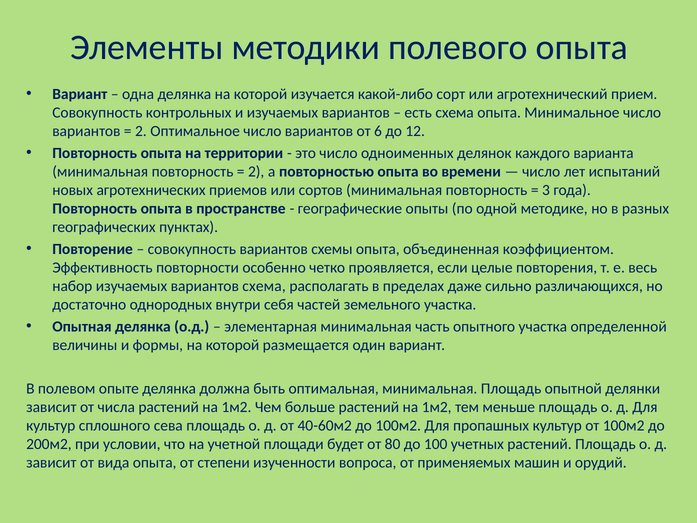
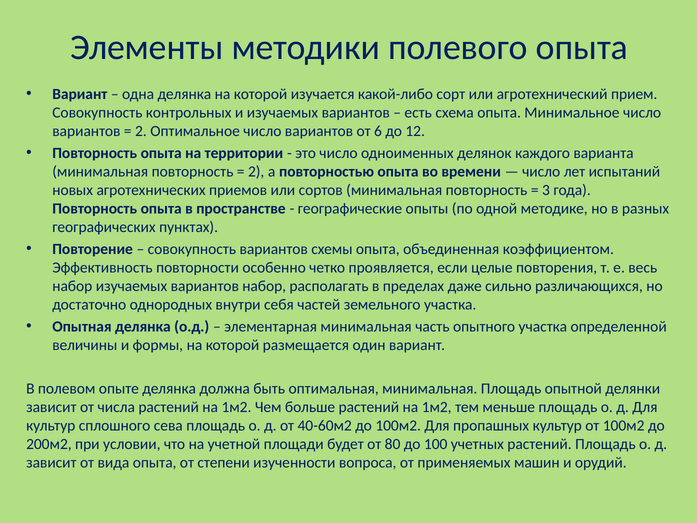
вариантов схема: схема -> набор
